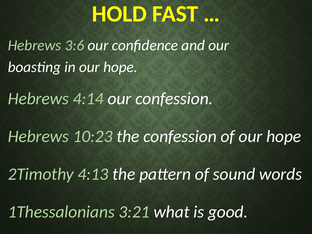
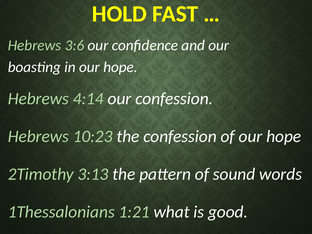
4:13: 4:13 -> 3:13
3:21: 3:21 -> 1:21
